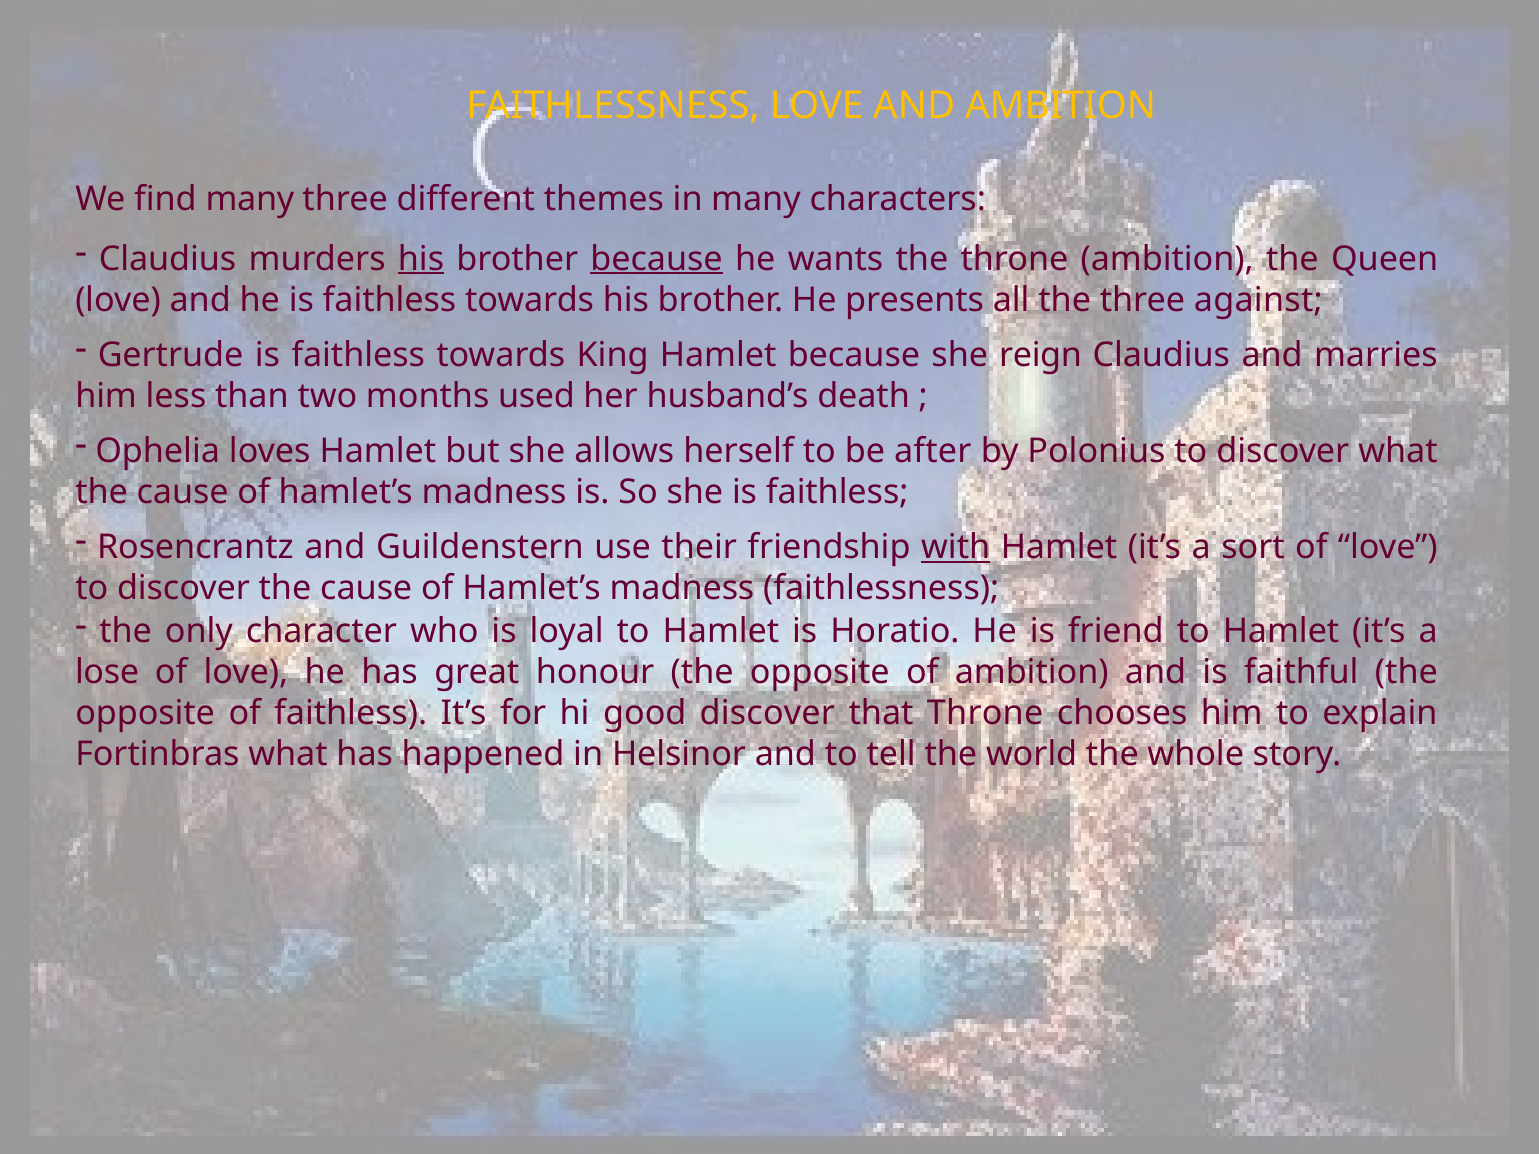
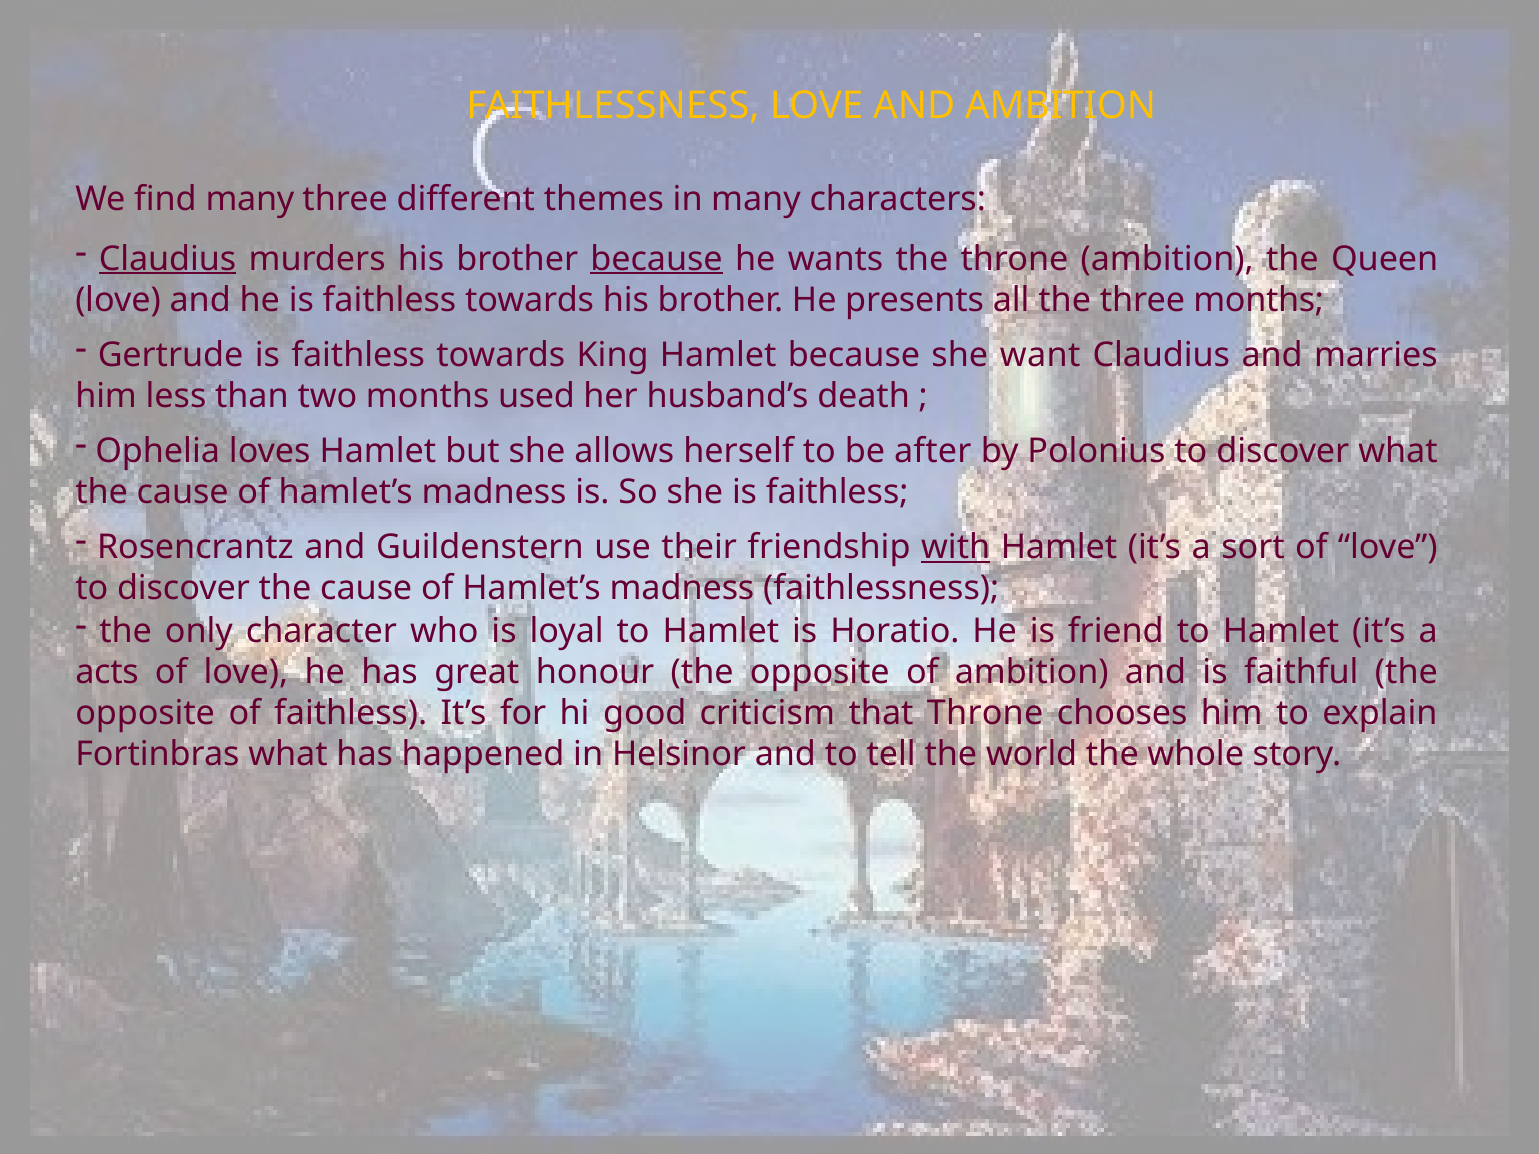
Claudius at (168, 259) underline: none -> present
his at (421, 259) underline: present -> none
three against: against -> months
reign: reign -> want
lose: lose -> acts
good discover: discover -> criticism
